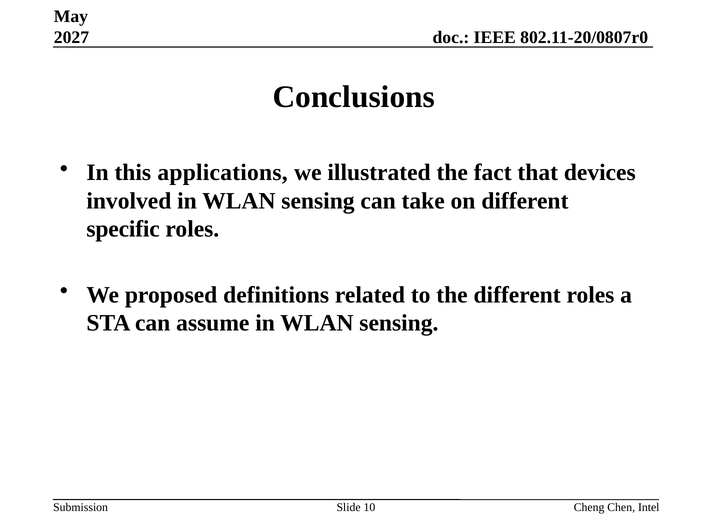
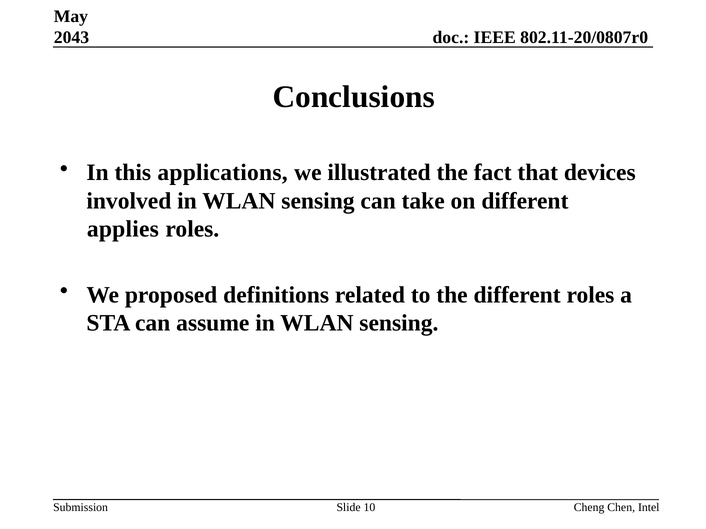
2027: 2027 -> 2043
specific: specific -> applies
